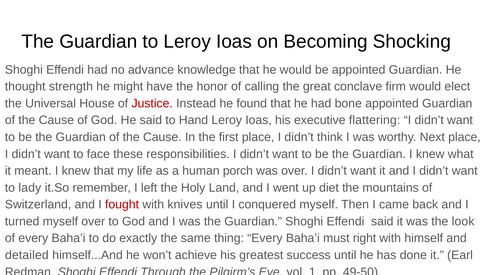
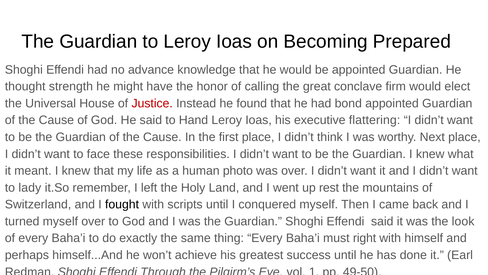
Shocking: Shocking -> Prepared
bone: bone -> bond
porch: porch -> photo
diet: diet -> rest
fought colour: red -> black
knives: knives -> scripts
detailed: detailed -> perhaps
